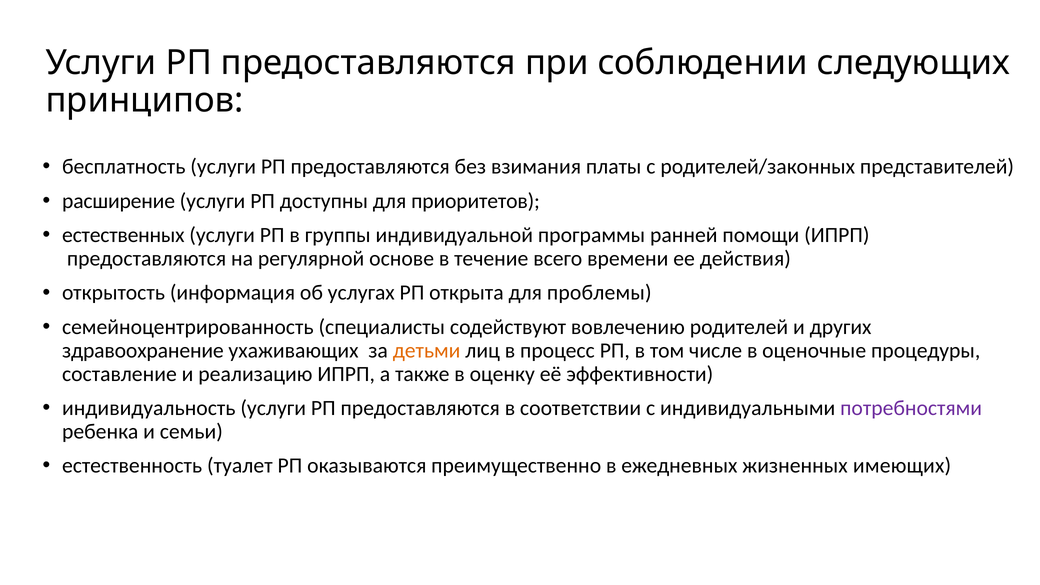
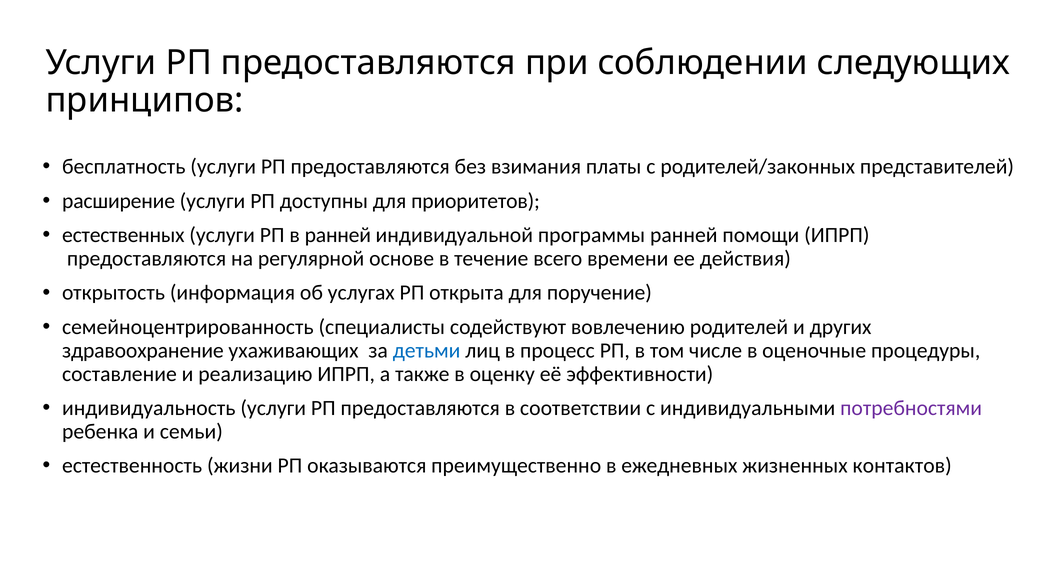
в группы: группы -> ранней
проблемы: проблемы -> поручение
детьми colour: orange -> blue
туалет: туалет -> жизни
имеющих: имеющих -> контактов
